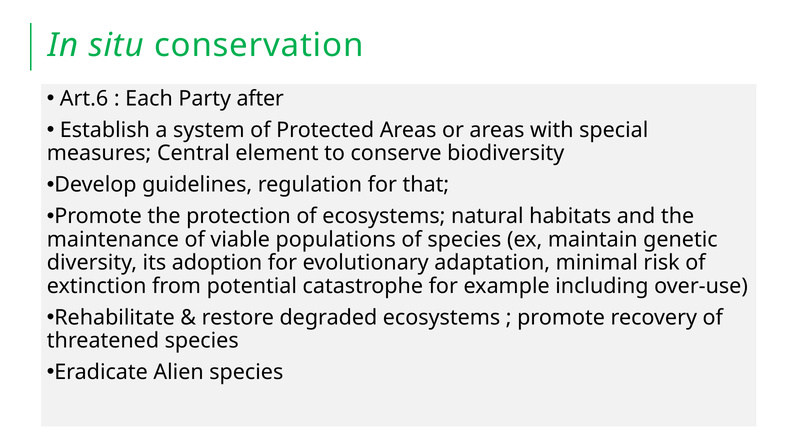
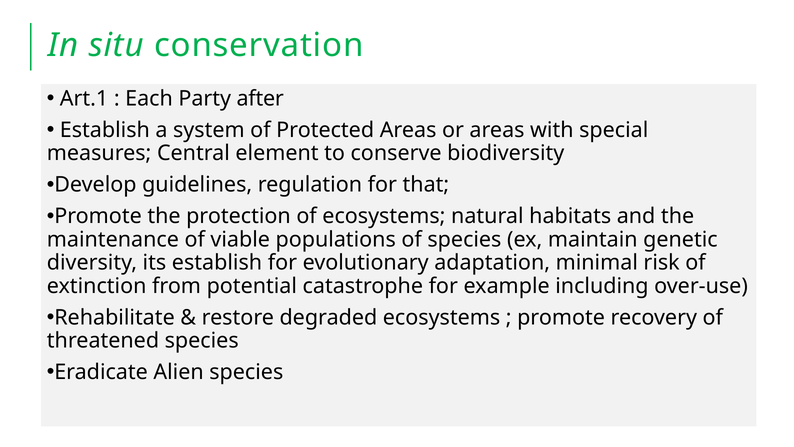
Art.6: Art.6 -> Art.1
its adoption: adoption -> establish
